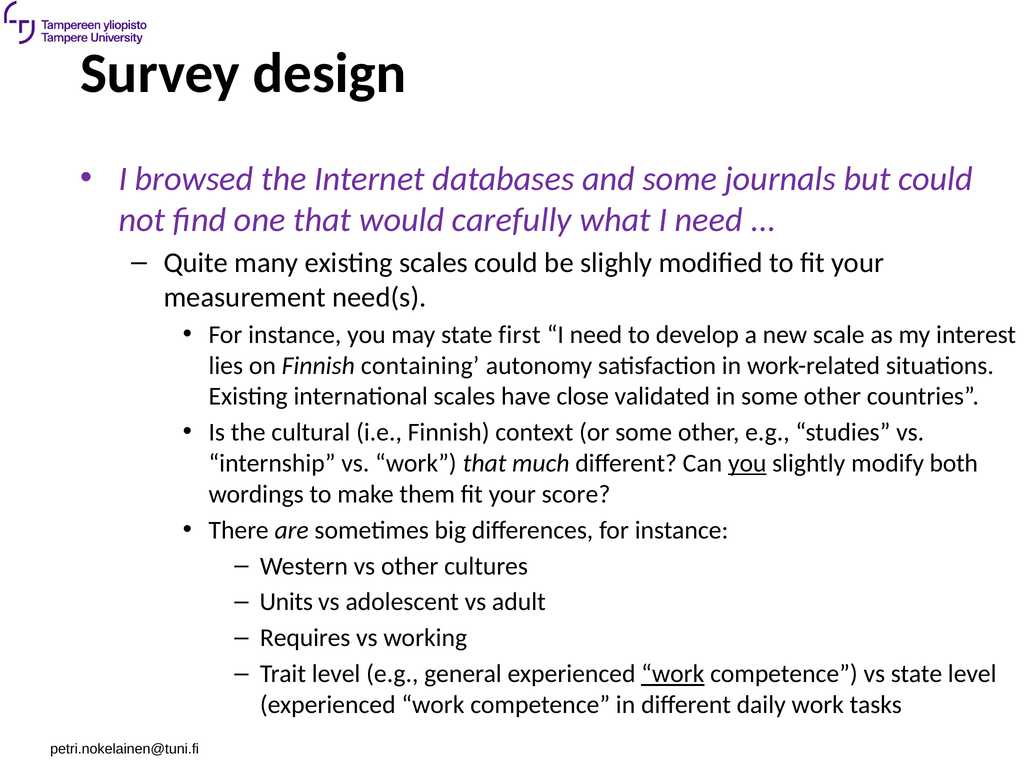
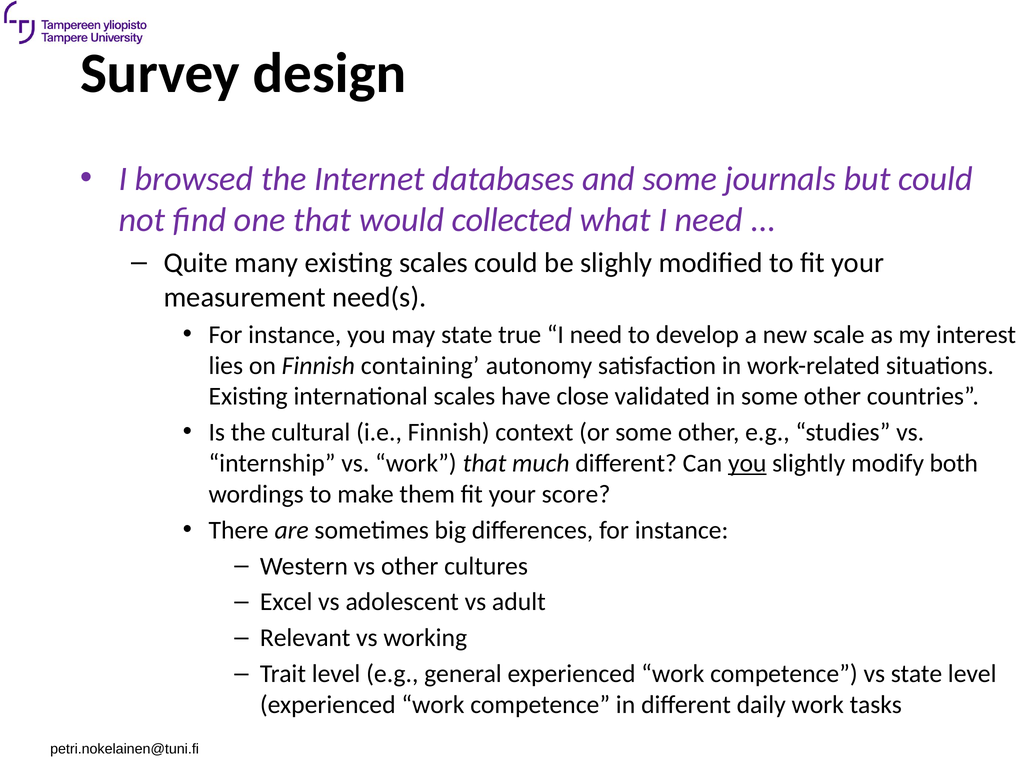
carefully: carefully -> collected
first: first -> true
Units: Units -> Excel
Requires: Requires -> Relevant
work at (673, 674) underline: present -> none
